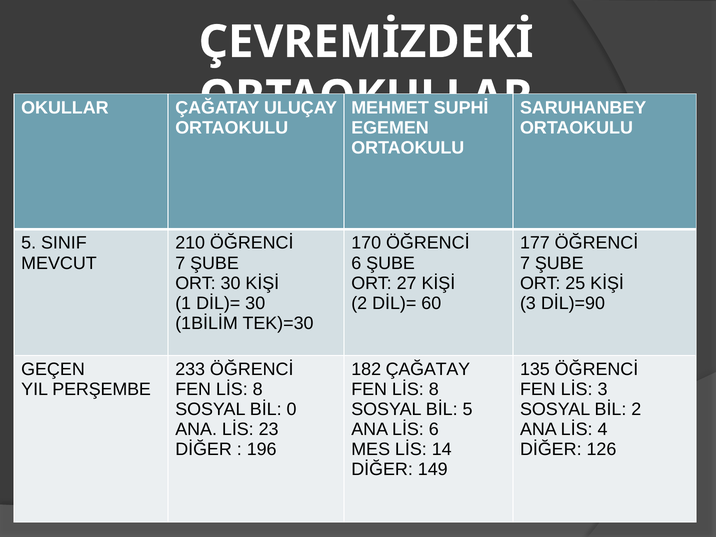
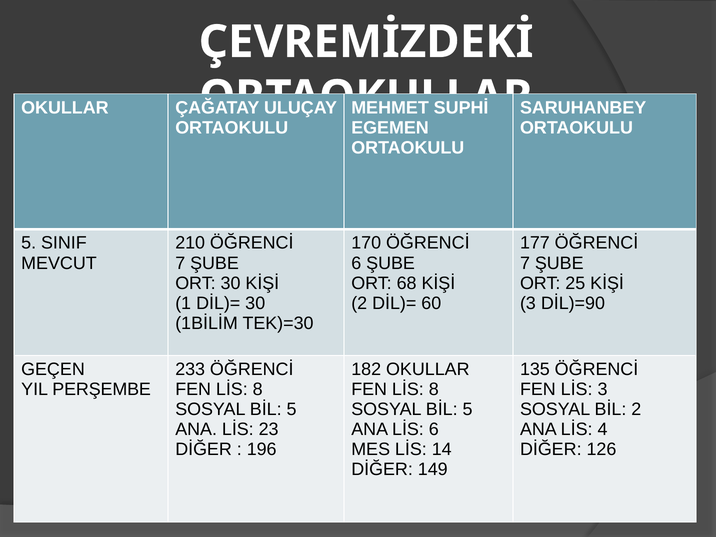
27: 27 -> 68
182 ÇAĞATAY: ÇAĞATAY -> OKULLAR
0 at (292, 409): 0 -> 5
